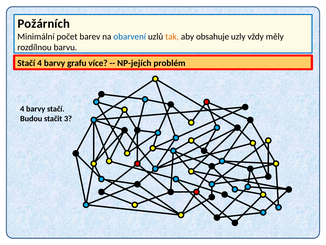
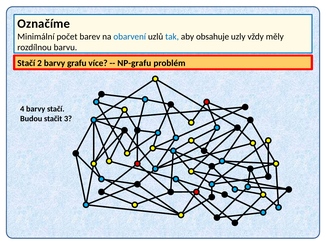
Požárních: Požárních -> Označíme
tak colour: orange -> blue
Stačí 4: 4 -> 2
NP-jejích: NP-jejích -> NP-grafu
